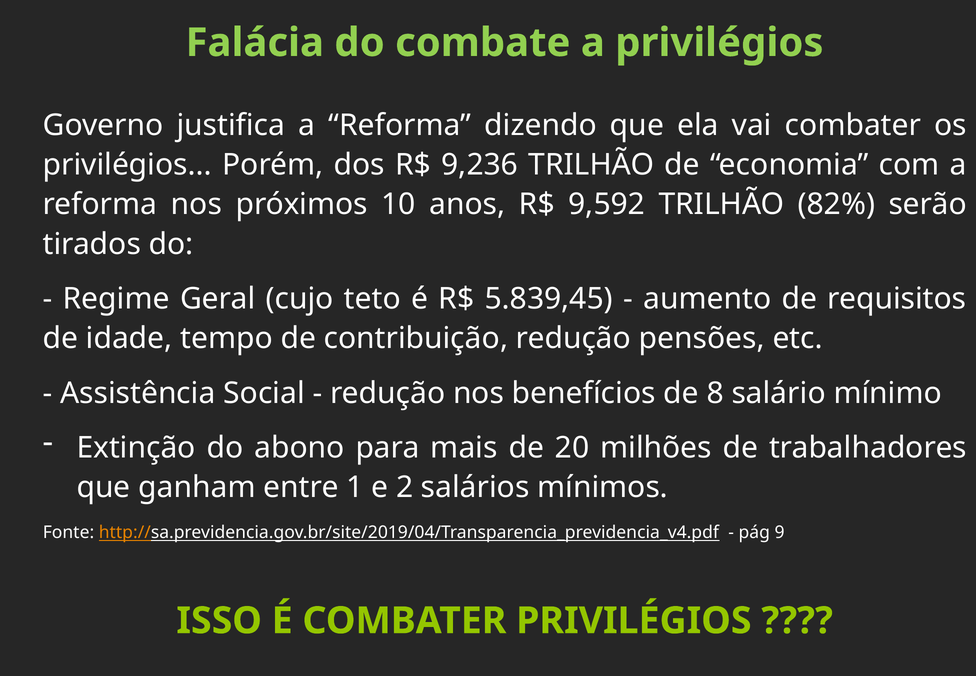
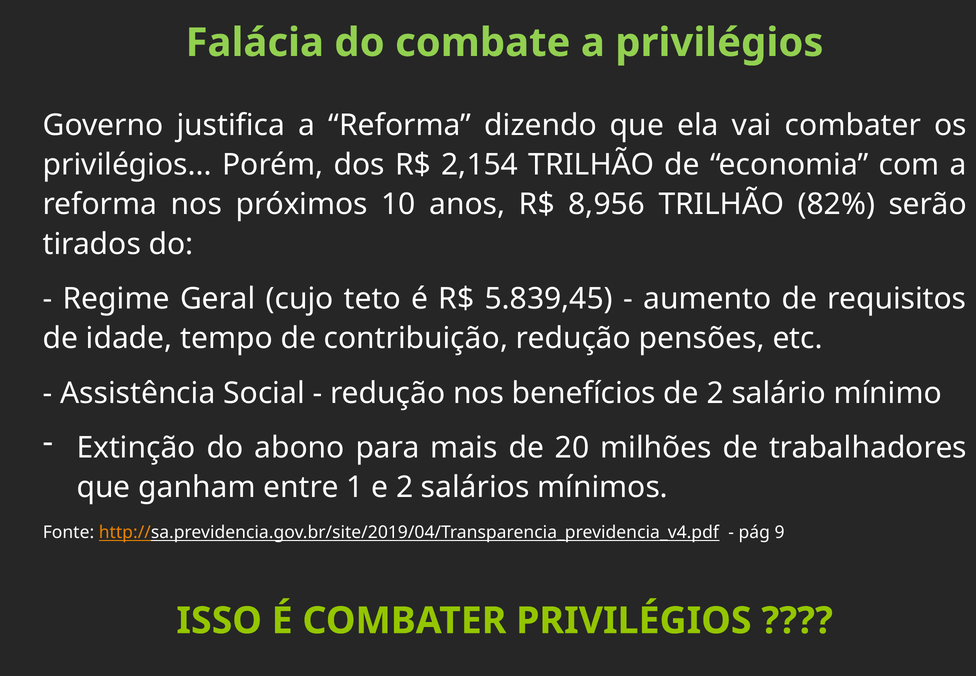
9,236: 9,236 -> 2,154
9,592: 9,592 -> 8,956
de 8: 8 -> 2
